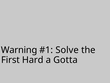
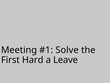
Warning: Warning -> Meeting
Gotta: Gotta -> Leave
